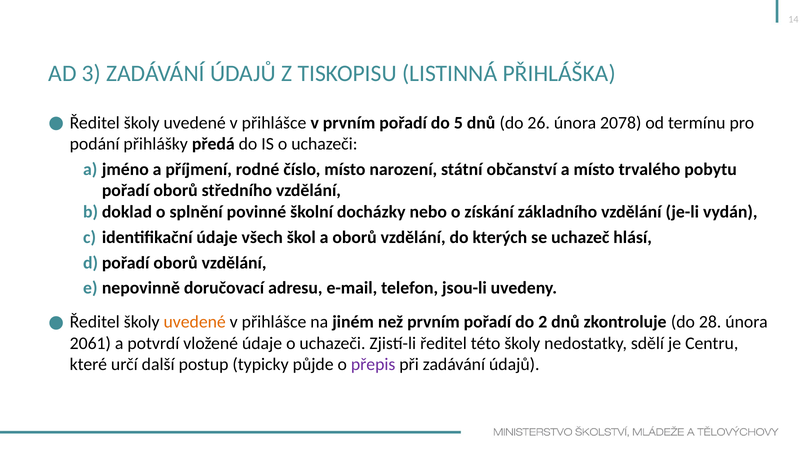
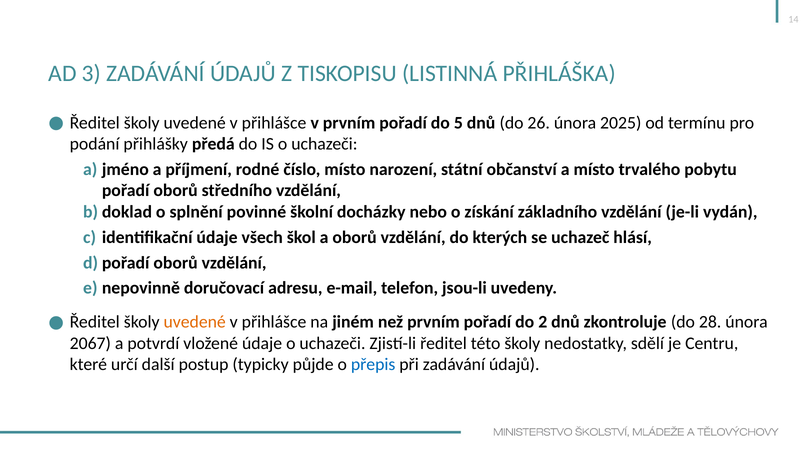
2078: 2078 -> 2025
2061: 2061 -> 2067
přepis colour: purple -> blue
